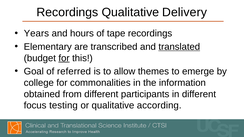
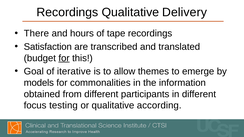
Years: Years -> There
Elementary: Elementary -> Satisfaction
translated underline: present -> none
referred: referred -> iterative
college: college -> models
